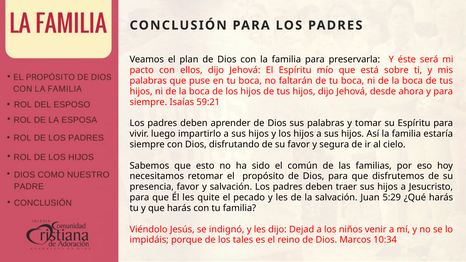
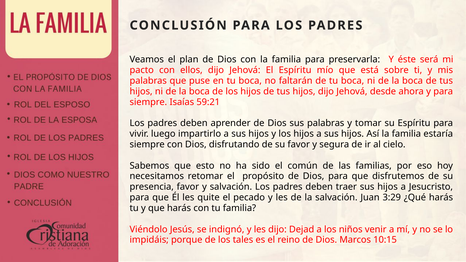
5:29: 5:29 -> 3:29
10:34: 10:34 -> 10:15
